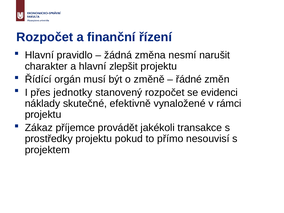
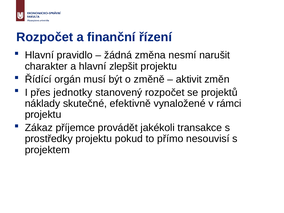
řádné: řádné -> aktivit
evidenci: evidenci -> projektů
